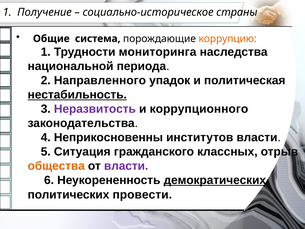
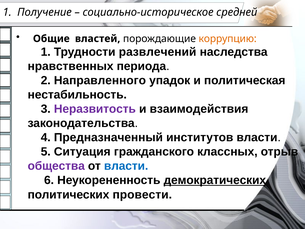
страны: страны -> средней
система: система -> властей
мониторинга: мониторинга -> развлечений
национальной: национальной -> нравственных
нестабильность underline: present -> none
коррупционного: коррупционного -> взаимодействия
Неприкосновенны: Неприкосновенны -> Предназначенный
общества colour: orange -> purple
власти at (126, 166) colour: purple -> blue
